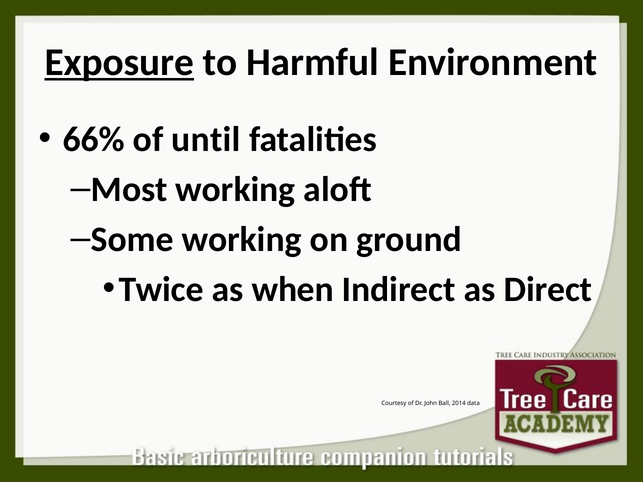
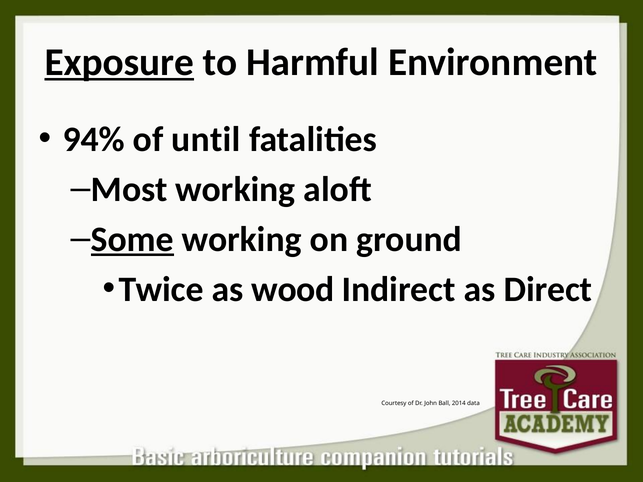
66%: 66% -> 94%
Some underline: none -> present
when: when -> wood
